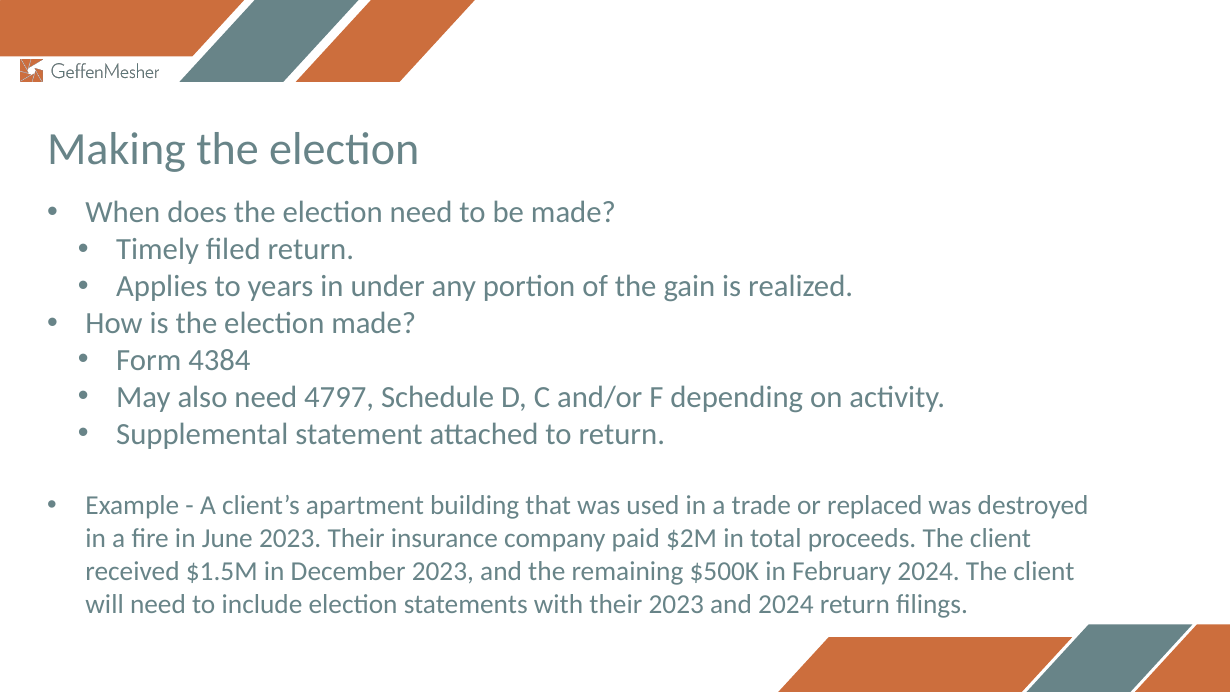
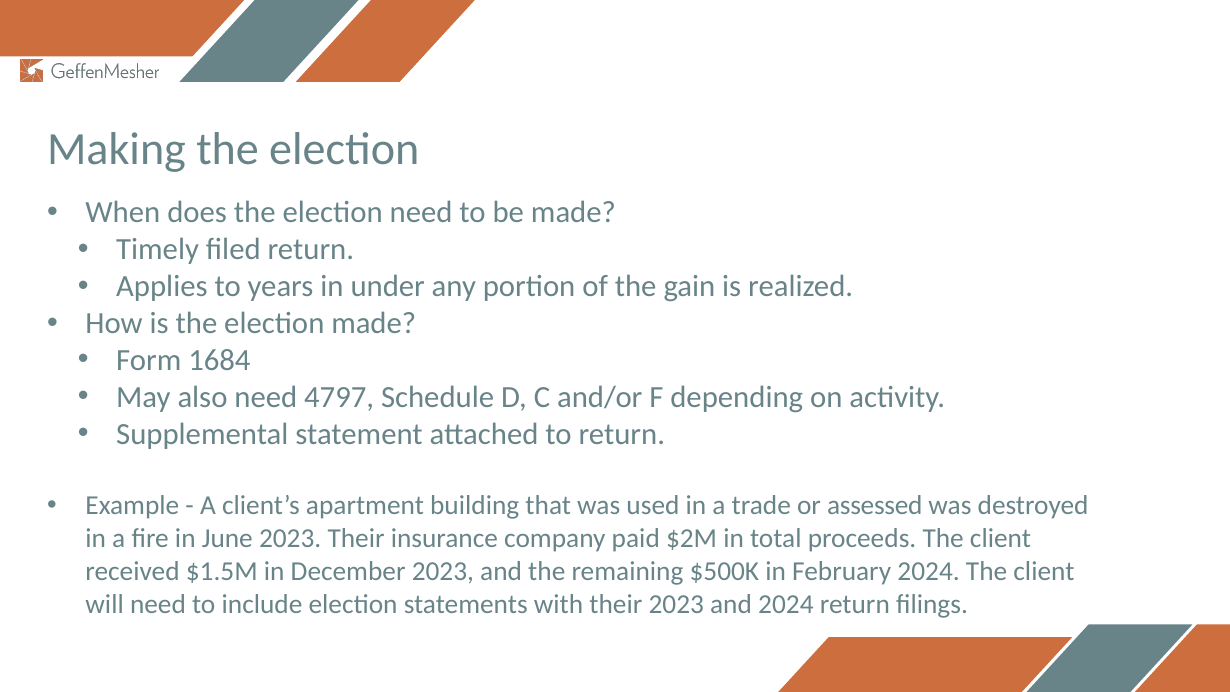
4384: 4384 -> 1684
replaced: replaced -> assessed
